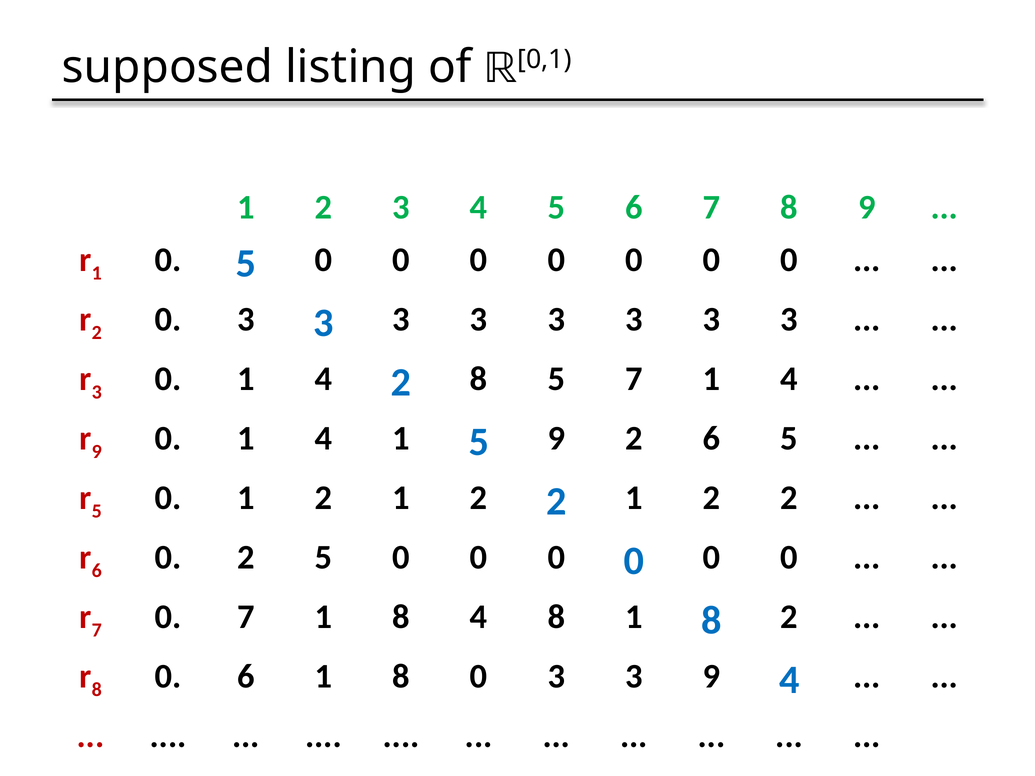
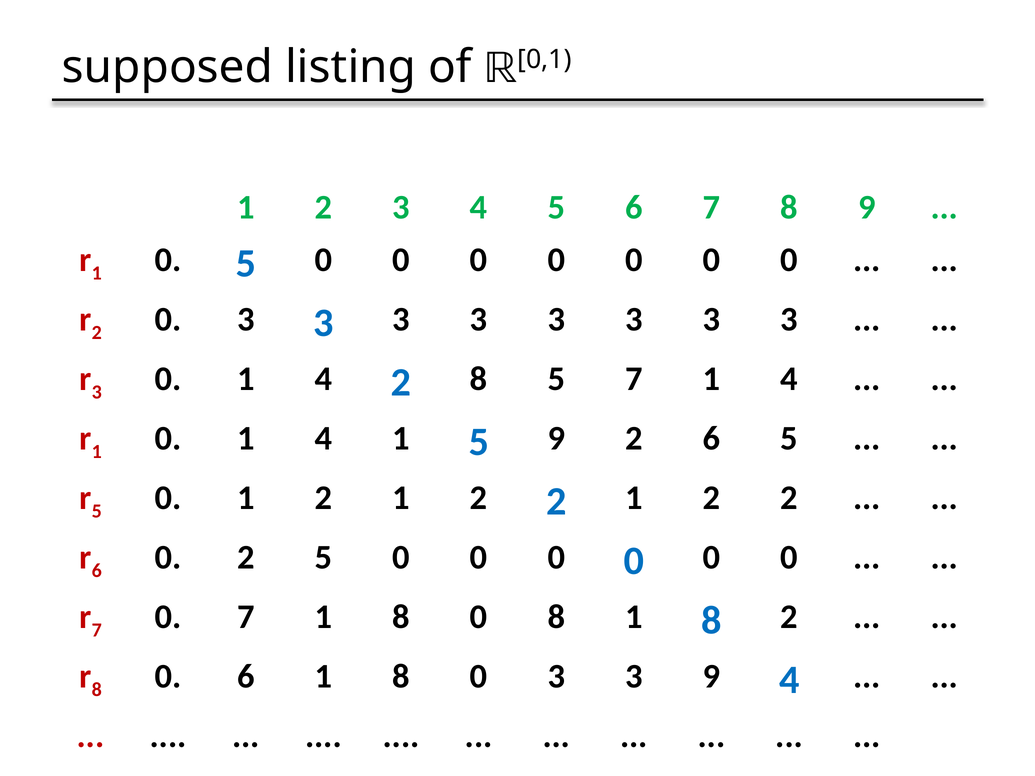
9 at (97, 452): 9 -> 1
7 1 8 4: 4 -> 0
